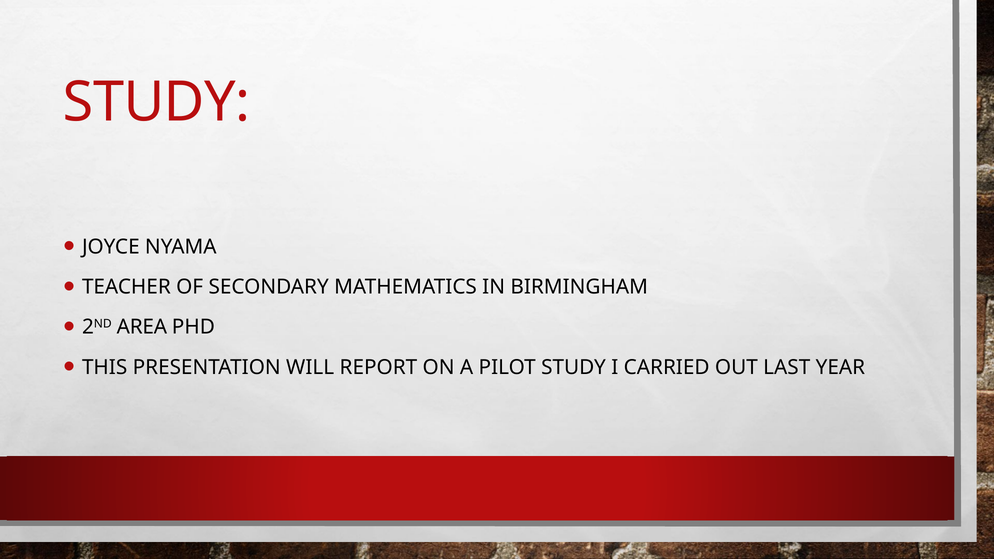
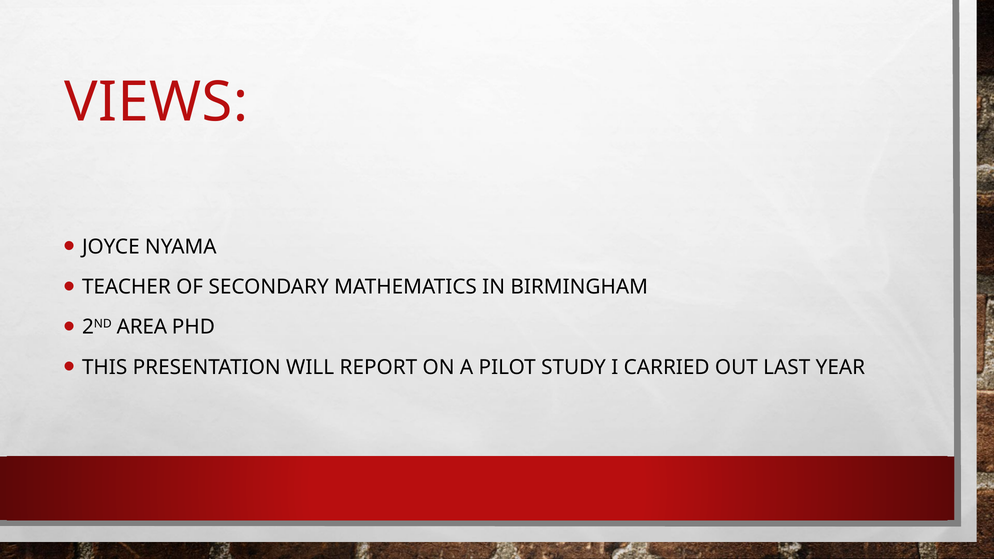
STUDY at (157, 103): STUDY -> VIEWS
